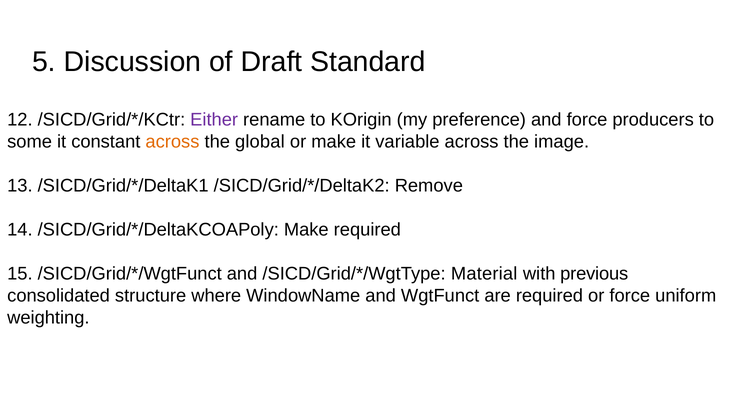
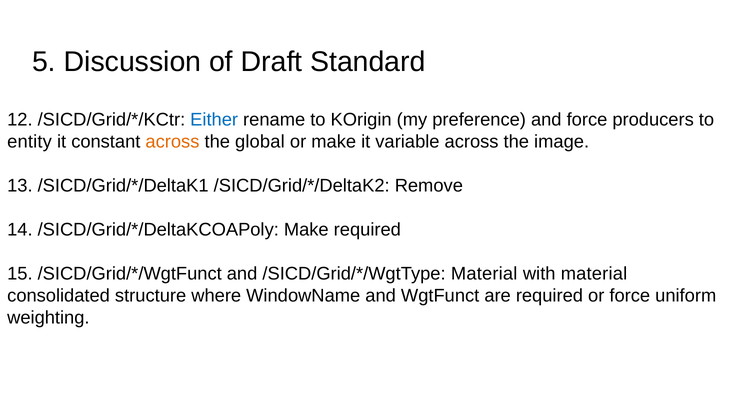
Either colour: purple -> blue
some: some -> entity
with previous: previous -> material
